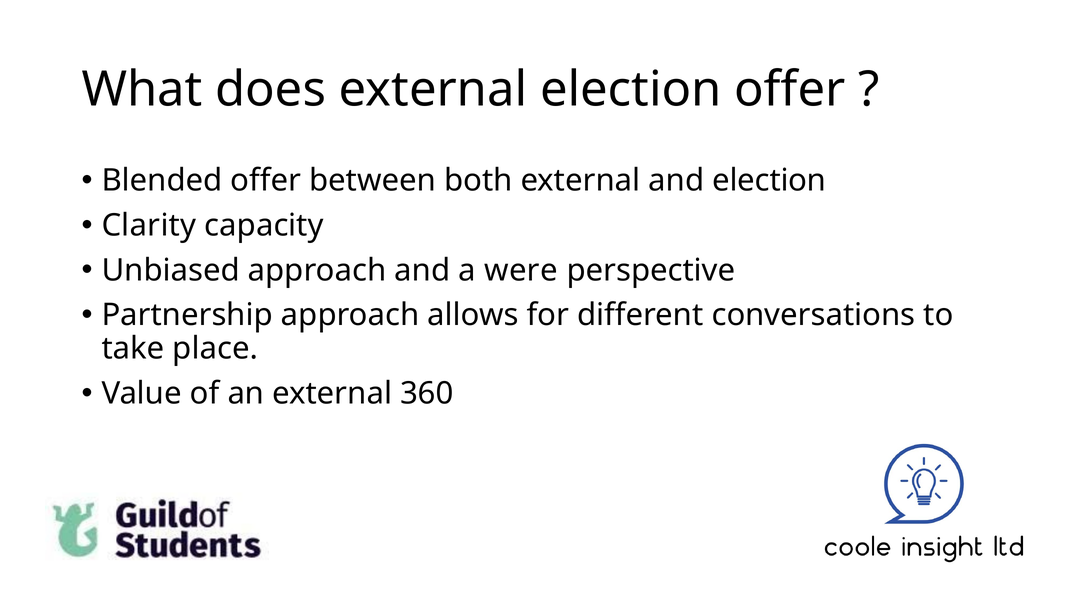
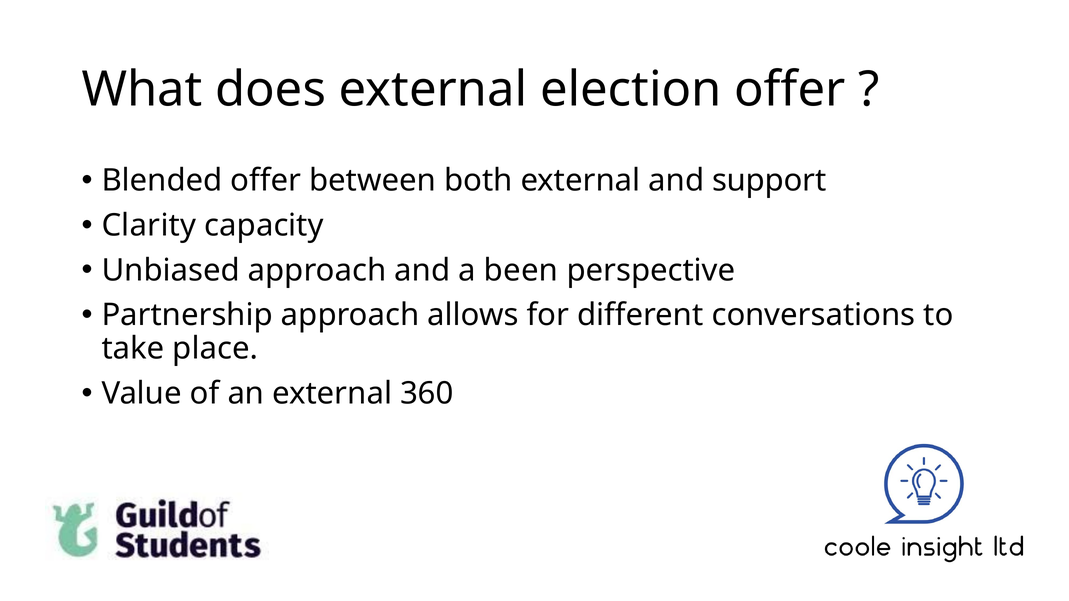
and election: election -> support
were: were -> been
